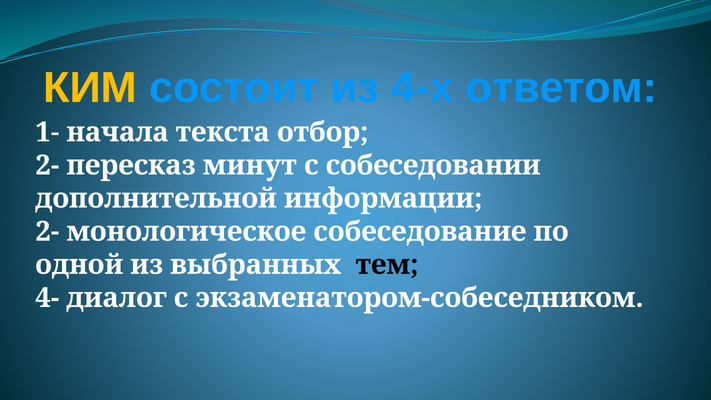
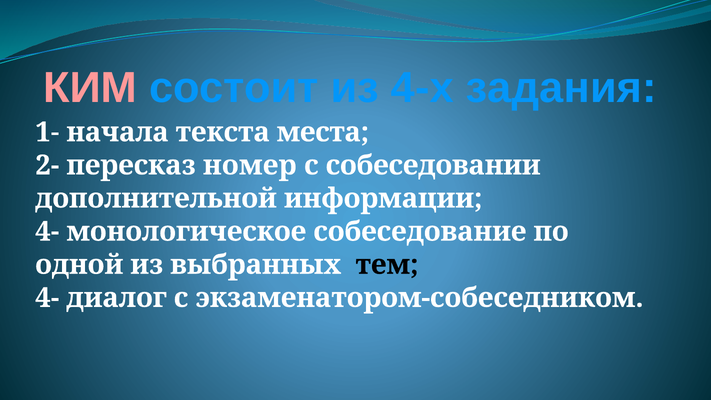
КИМ colour: yellow -> pink
ответом: ответом -> задания
отбор: отбор -> места
минут: минут -> номер
2- at (47, 232): 2- -> 4-
